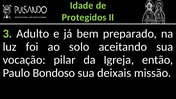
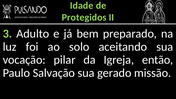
Bondoso: Bondoso -> Salvação
deixais: deixais -> gerado
